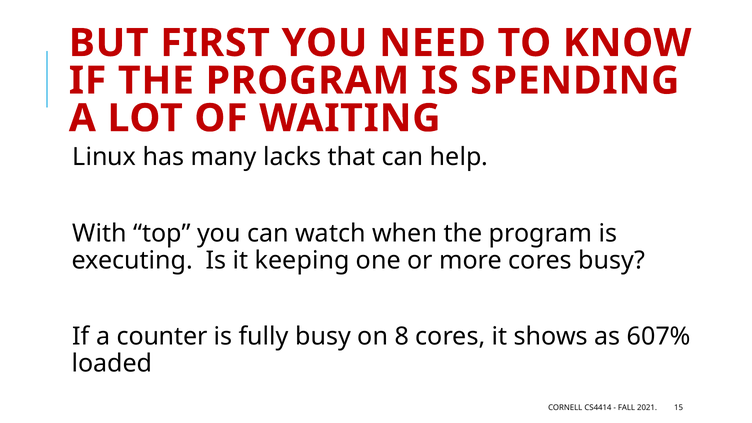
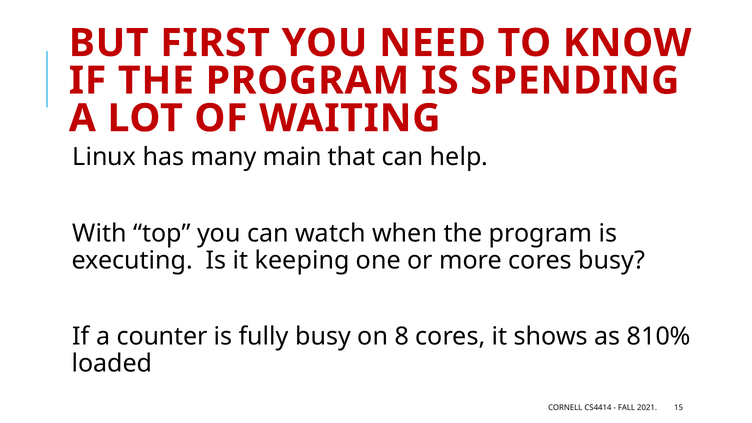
lacks: lacks -> main
607%: 607% -> 810%
